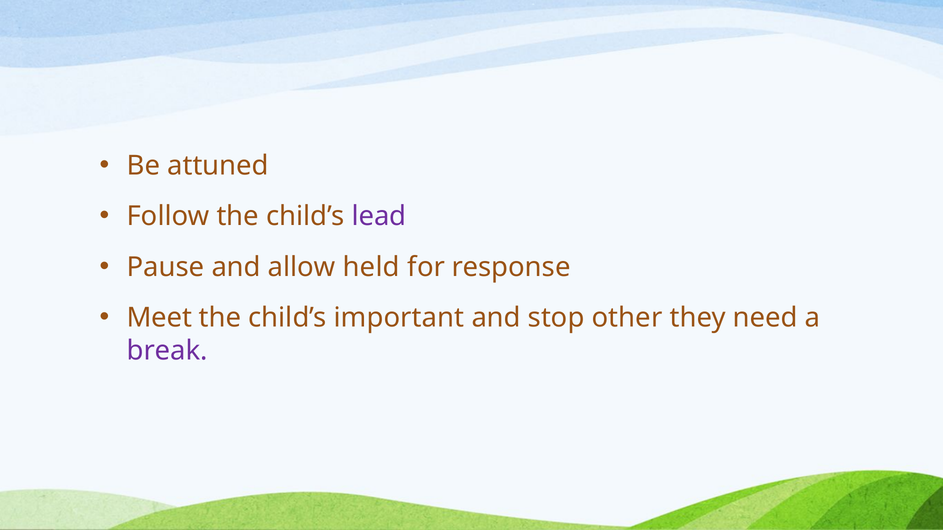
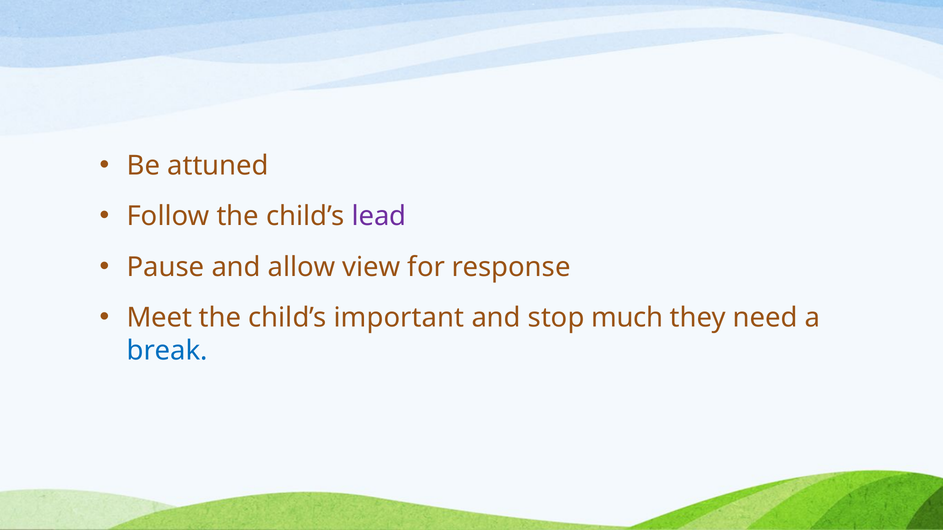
held: held -> view
other: other -> much
break colour: purple -> blue
